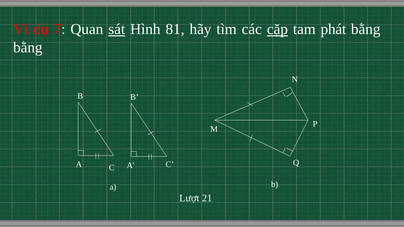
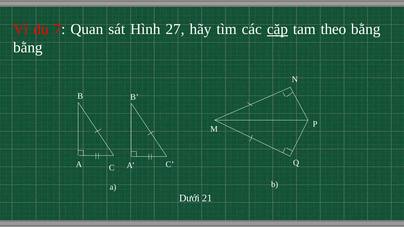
sát underline: present -> none
81: 81 -> 27
phát: phát -> theo
Lượt: Lượt -> Dưới
